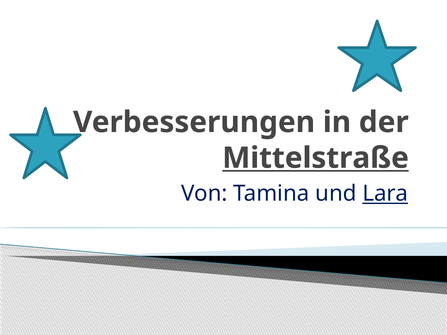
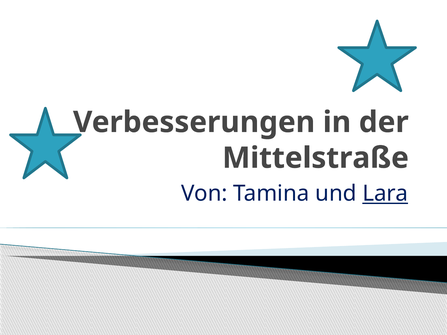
Mittelstraße underline: present -> none
